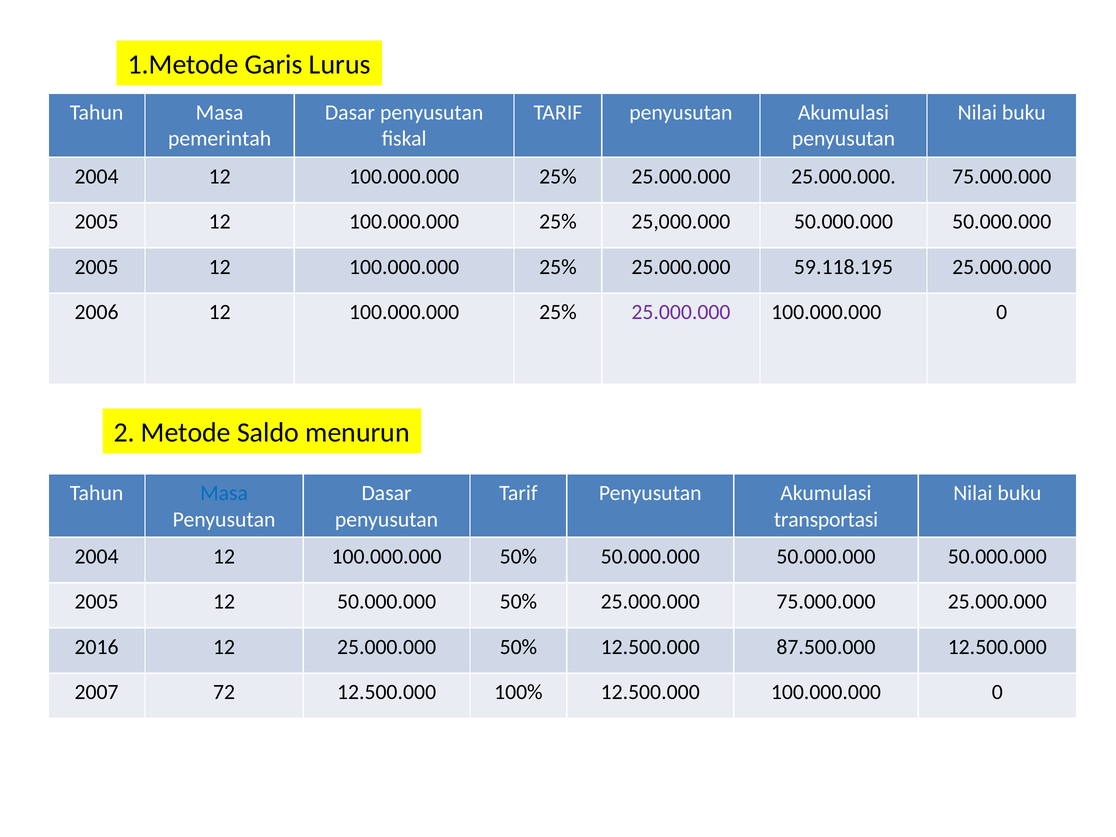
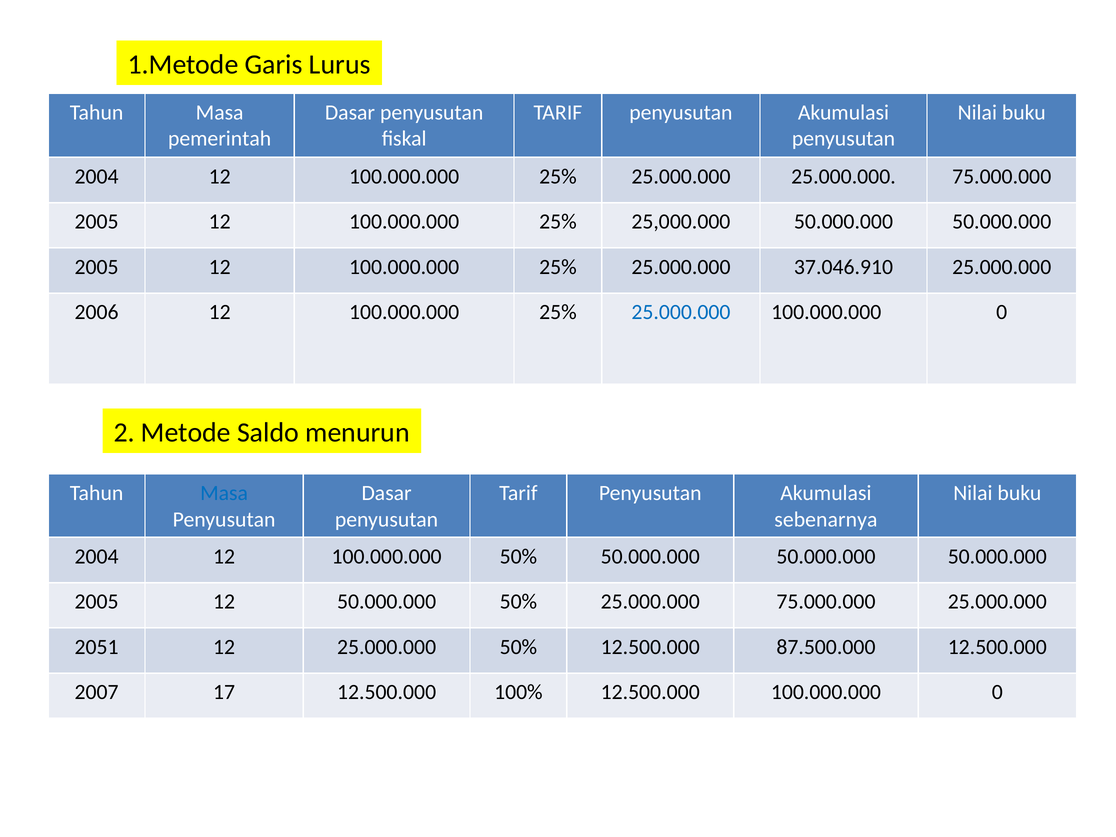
59.118.195: 59.118.195 -> 37.046.910
25.000.000 at (681, 312) colour: purple -> blue
transportasi: transportasi -> sebenarnya
2016: 2016 -> 2051
72: 72 -> 17
